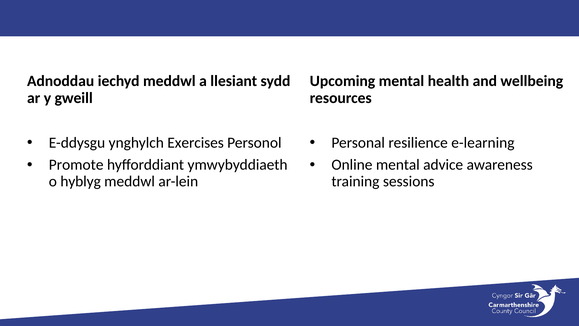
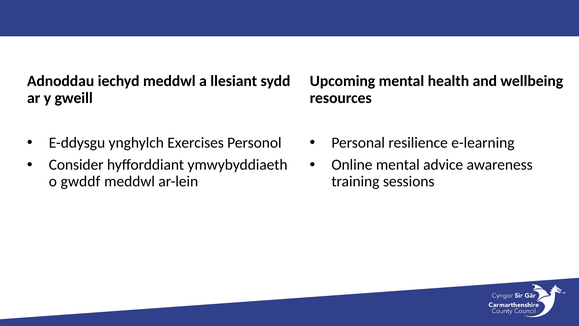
Promote: Promote -> Consider
hyblyg: hyblyg -> gwddf
